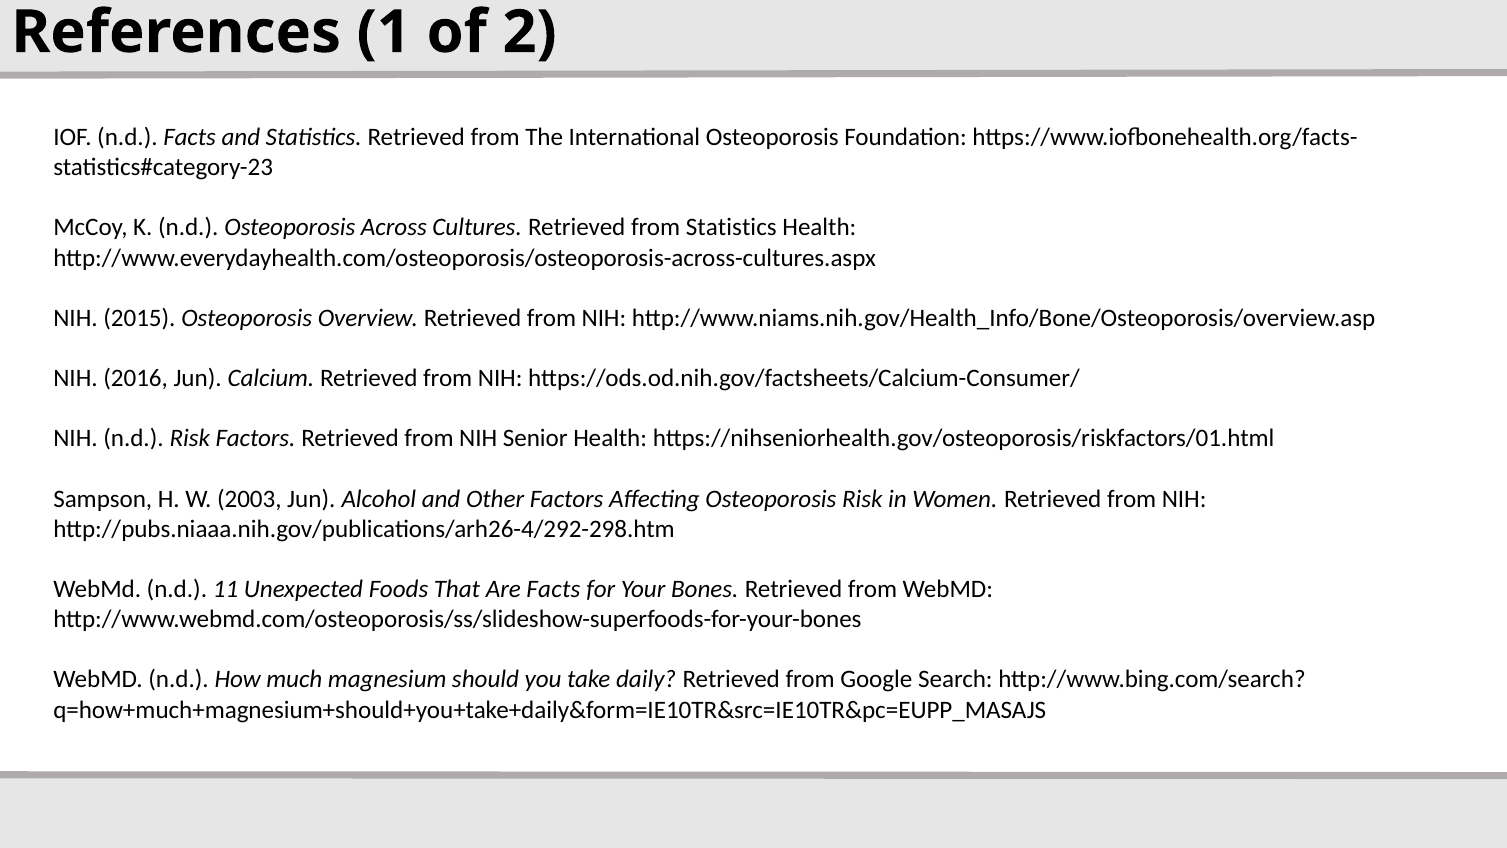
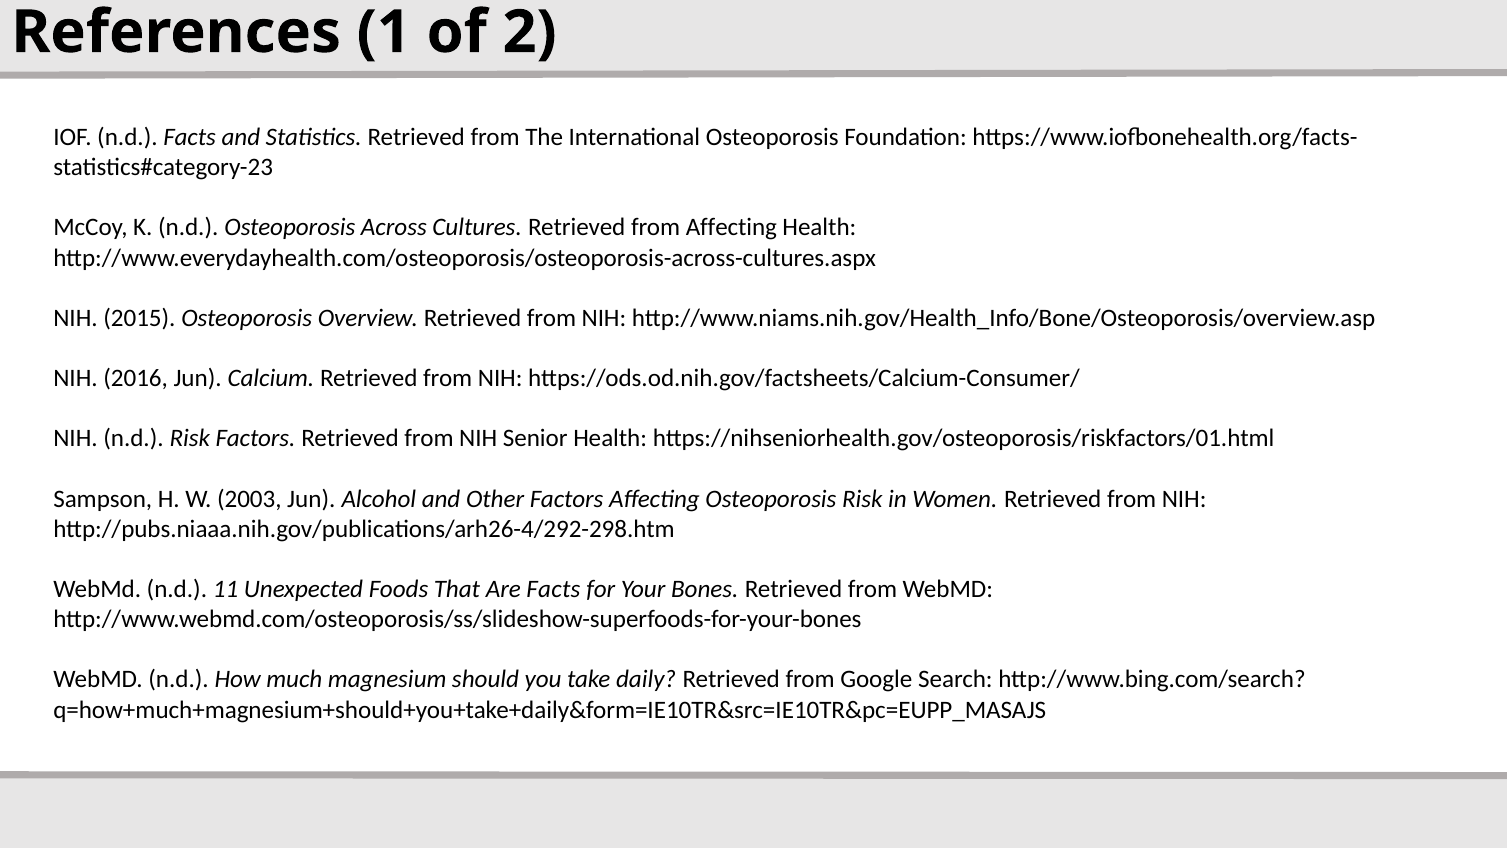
from Statistics: Statistics -> Affecting
